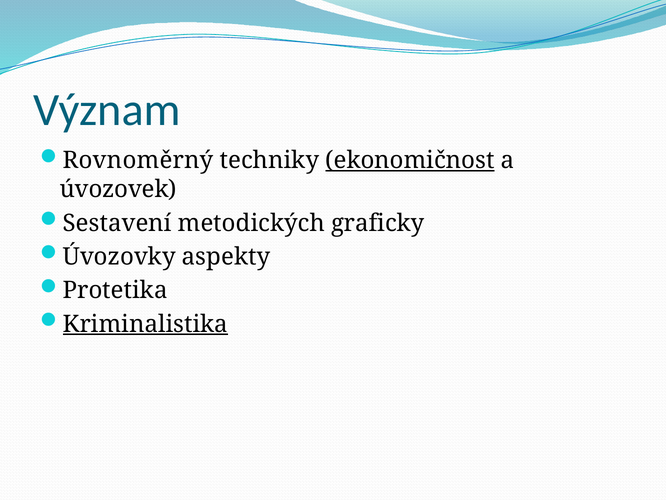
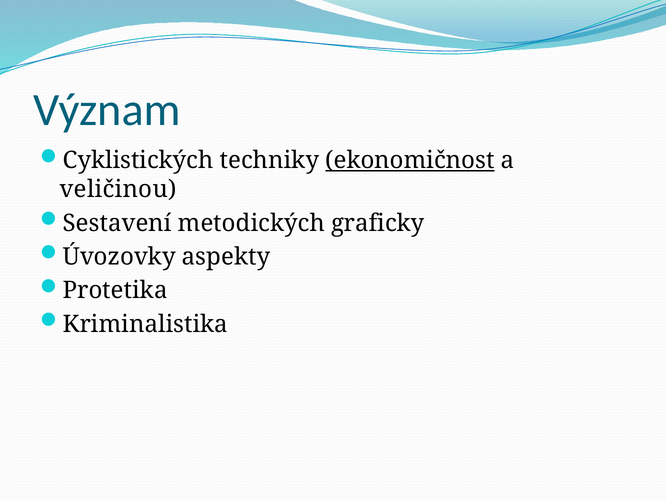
Rovnoměrný: Rovnoměrný -> Cyklistických
úvozovek: úvozovek -> veličinou
Kriminalistika underline: present -> none
